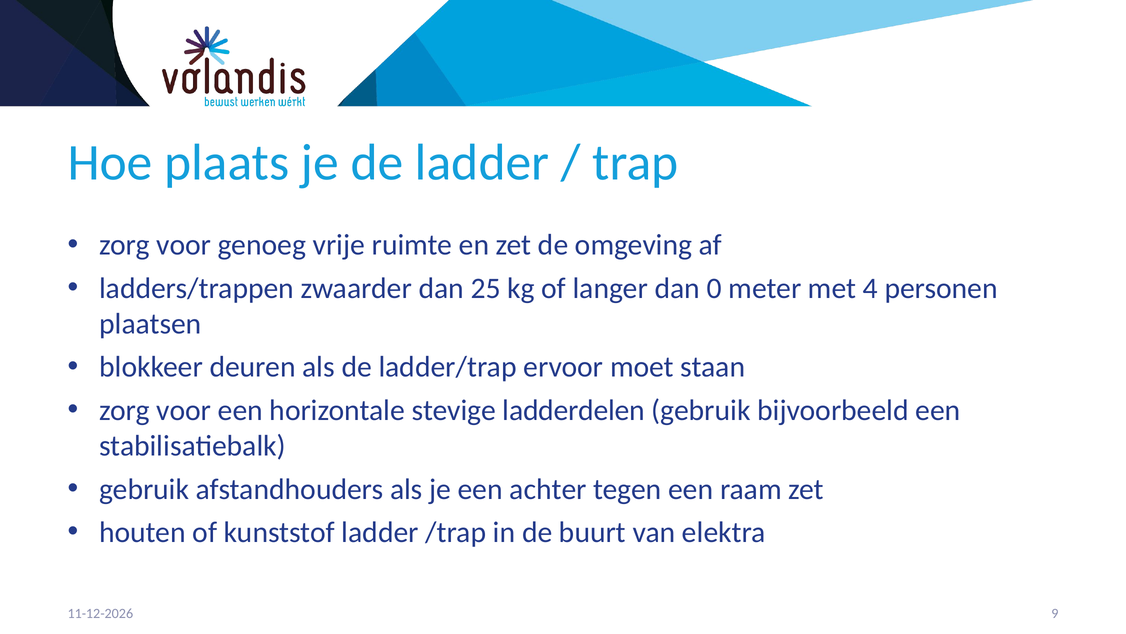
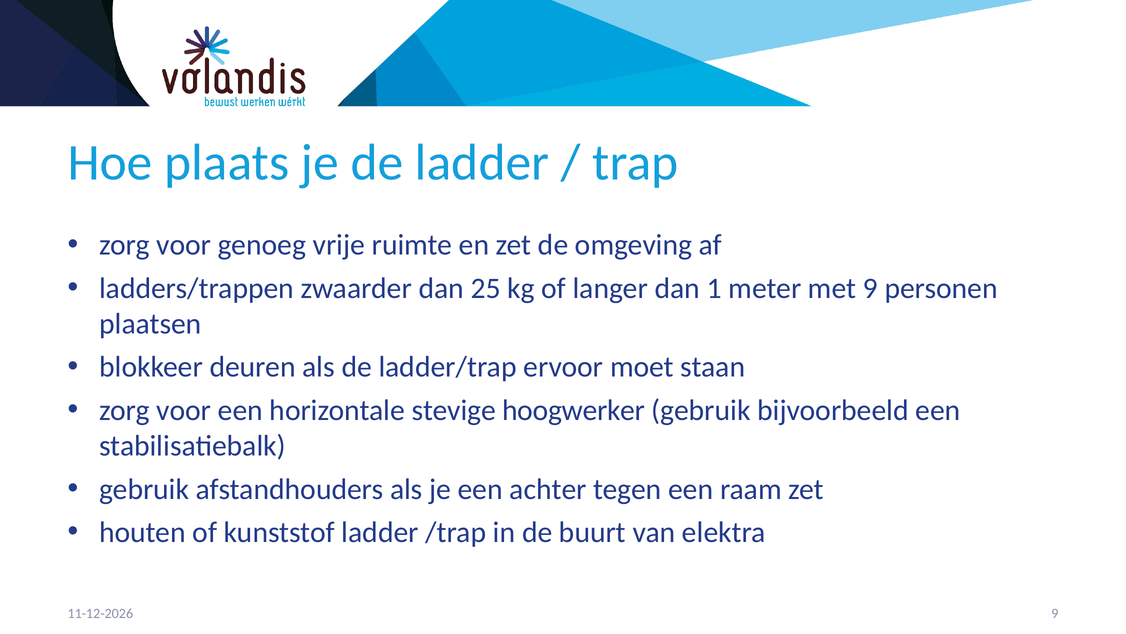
0: 0 -> 1
met 4: 4 -> 9
ladderdelen: ladderdelen -> hoogwerker
